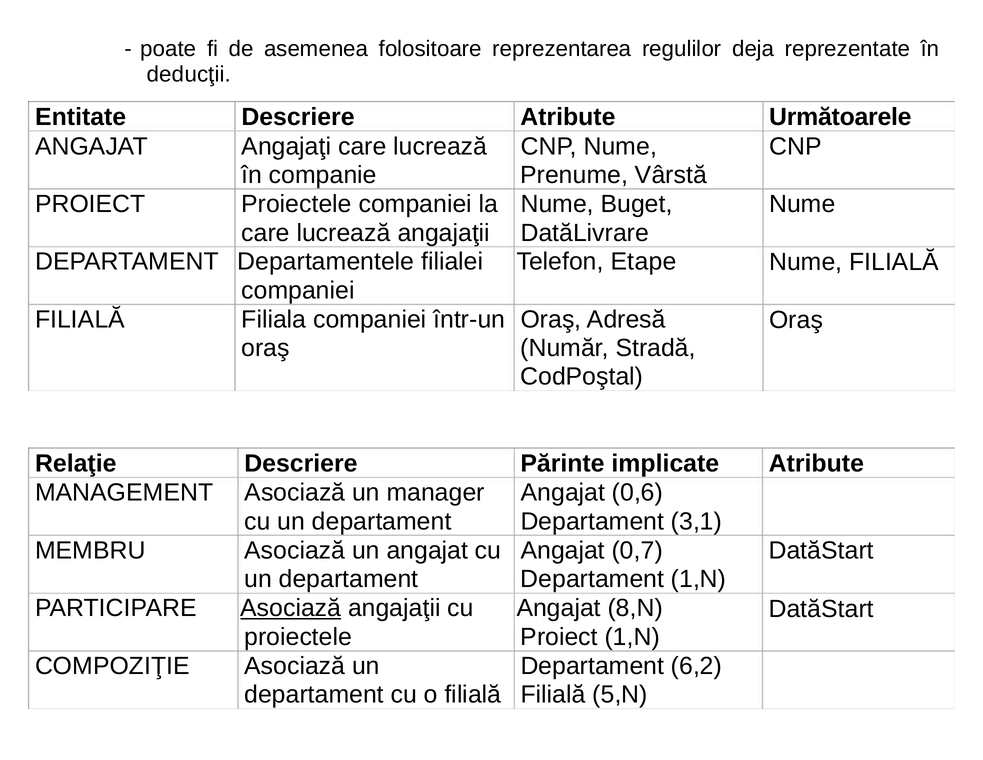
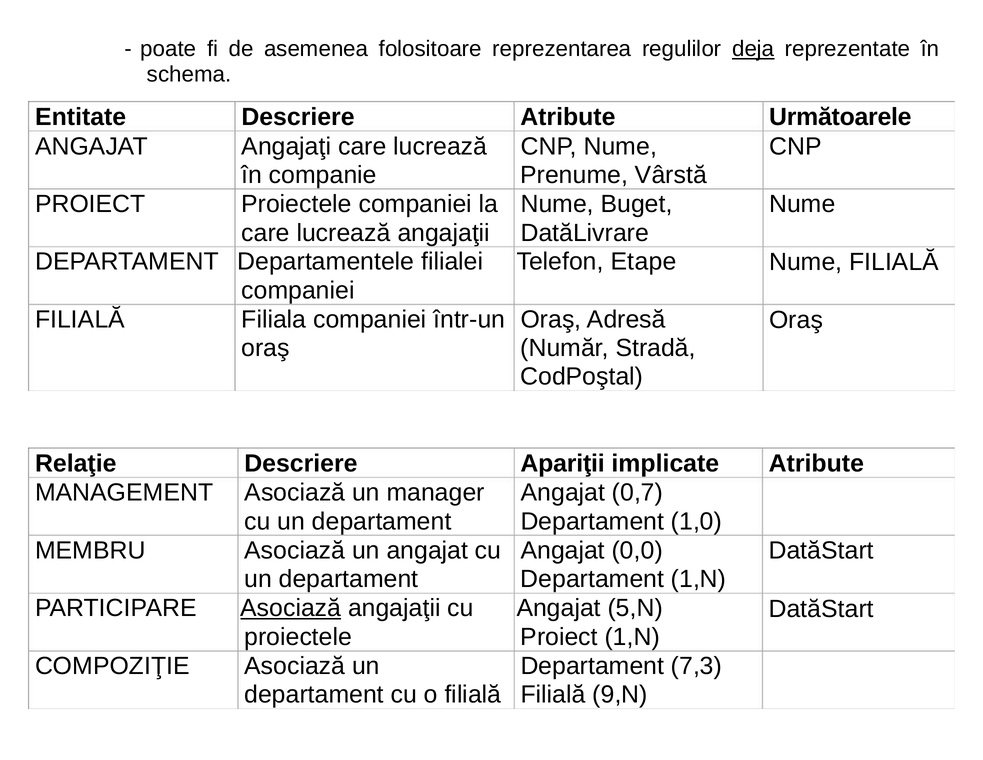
deja underline: none -> present
deducţii: deducţii -> schema
Părinte: Părinte -> Apariţii
0,6: 0,6 -> 0,7
3,1: 3,1 -> 1,0
0,7: 0,7 -> 0,0
8,N: 8,N -> 5,N
6,2: 6,2 -> 7,3
5,N: 5,N -> 9,N
